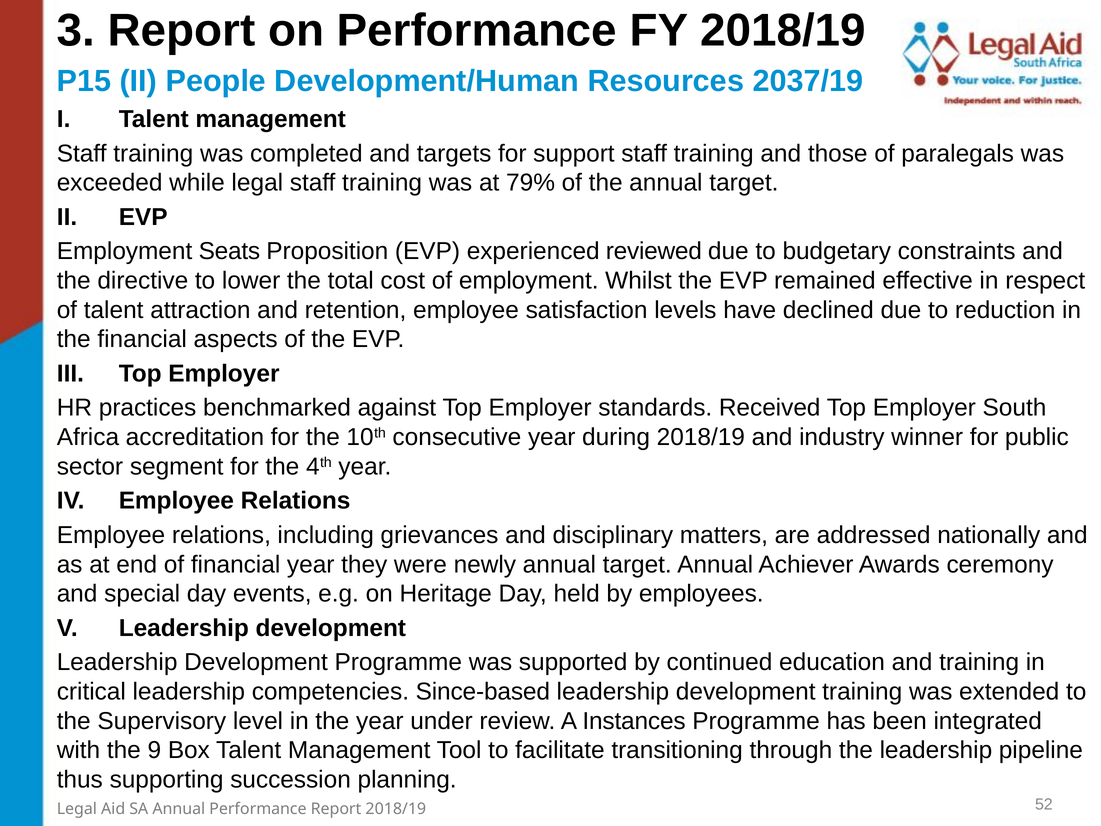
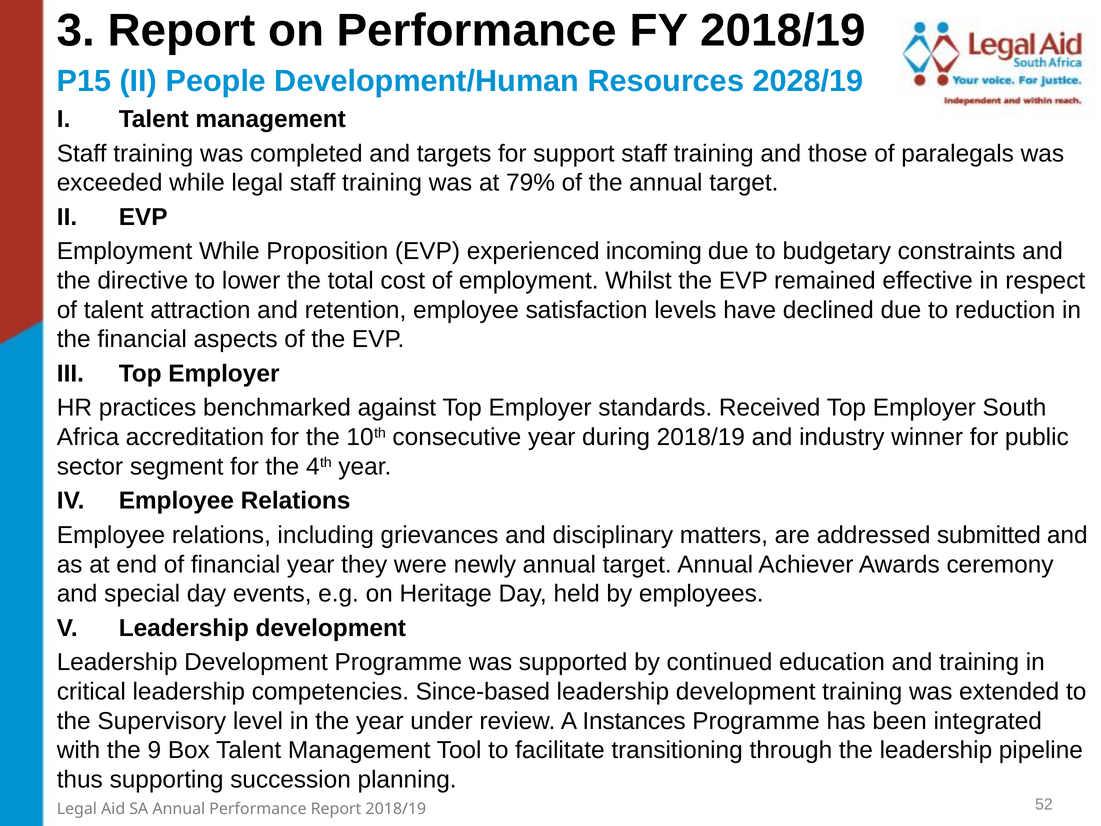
2037/19: 2037/19 -> 2028/19
Employment Seats: Seats -> While
reviewed: reviewed -> incoming
nationally: nationally -> submitted
